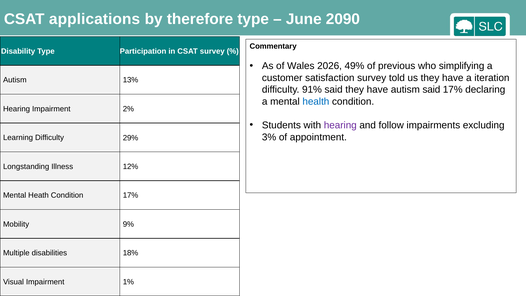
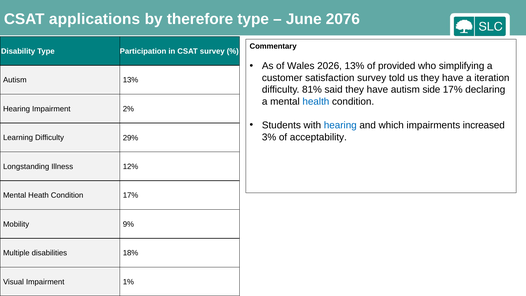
2090: 2090 -> 2076
2026 49%: 49% -> 13%
previous: previous -> provided
91%: 91% -> 81%
autism said: said -> side
hearing at (340, 125) colour: purple -> blue
follow: follow -> which
excluding: excluding -> increased
appointment: appointment -> acceptability
